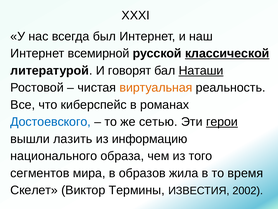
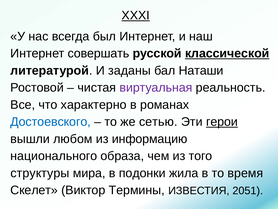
XXXI underline: none -> present
всемирной: всемирной -> совершать
говорят: говорят -> заданы
Наташи underline: present -> none
виртуальная colour: orange -> purple
киберспейс: киберспейс -> характерно
лазить: лазить -> любом
сегментов: сегментов -> структуры
образов: образов -> подонки
2002: 2002 -> 2051
